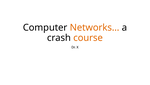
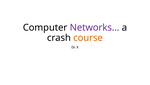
Networks… colour: orange -> purple
